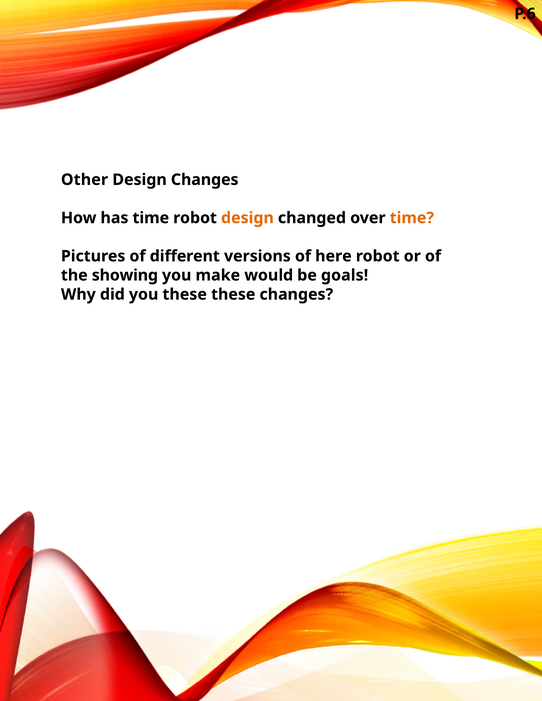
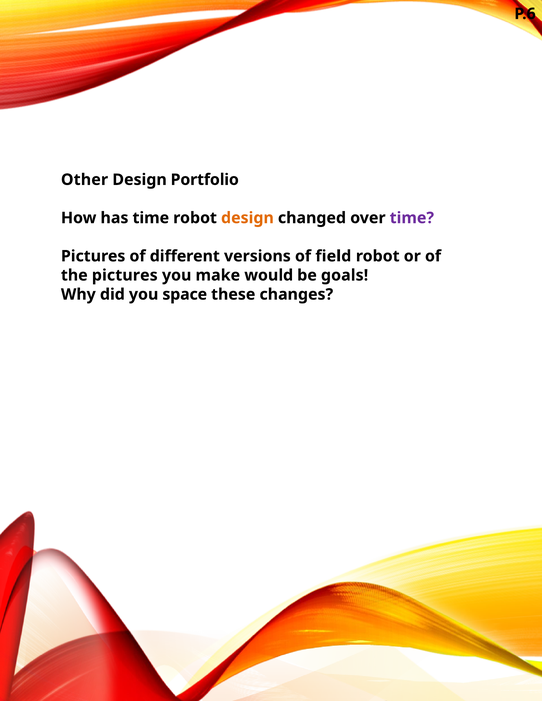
Design Changes: Changes -> Portfolio
time at (412, 218) colour: orange -> purple
here: here -> field
the showing: showing -> pictures
you these: these -> space
